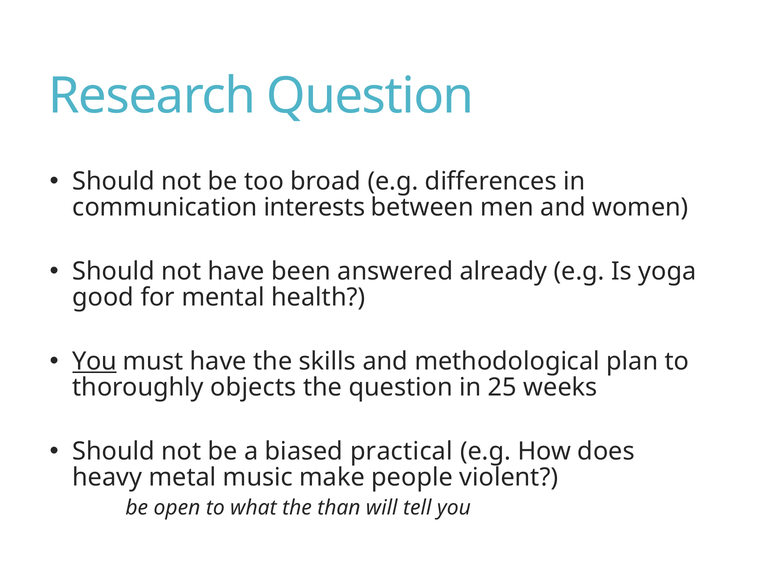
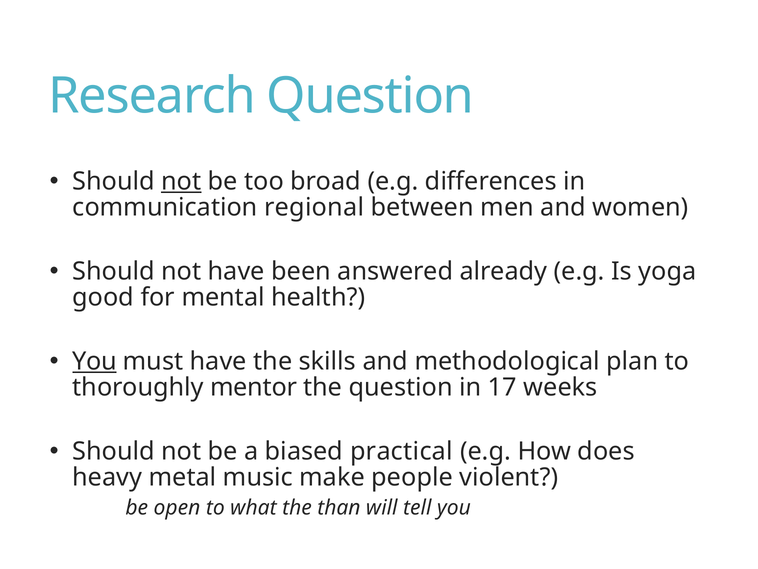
not at (181, 181) underline: none -> present
interests: interests -> regional
objects: objects -> mentor
25: 25 -> 17
